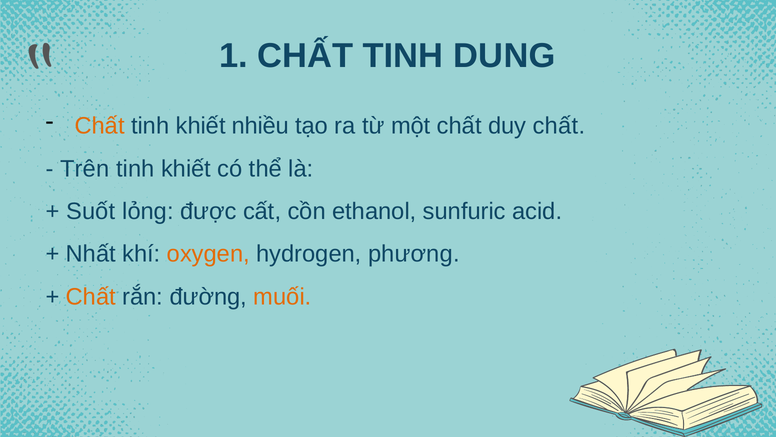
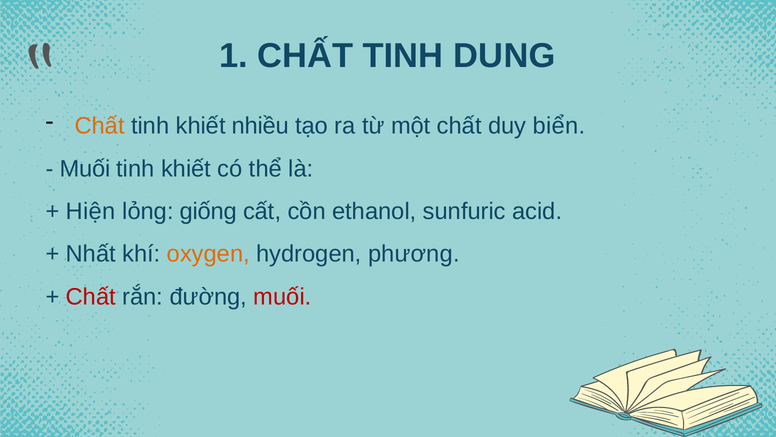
duy chất: chất -> biển
Trên at (85, 169): Trên -> Muối
Suốt: Suốt -> Hiện
được: được -> giống
Chất at (91, 296) colour: orange -> red
muối at (282, 296) colour: orange -> red
